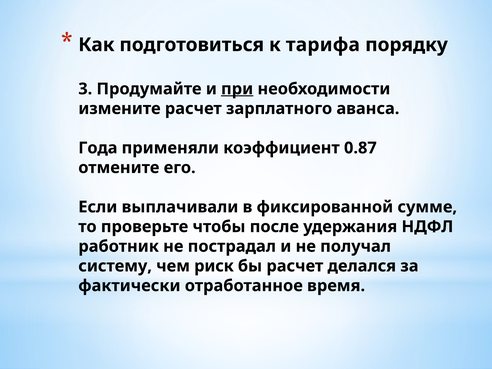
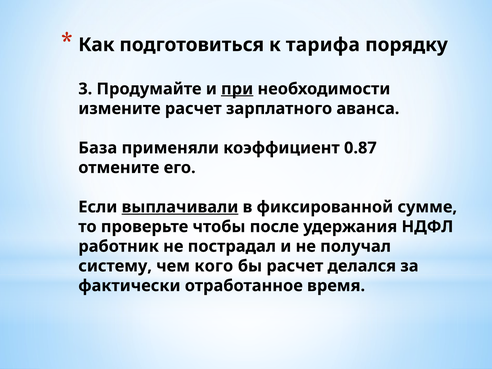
Года: Года -> База
выплачивали underline: none -> present
риск: риск -> кого
